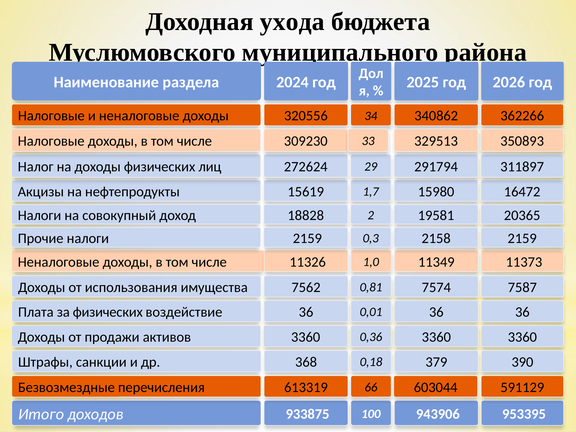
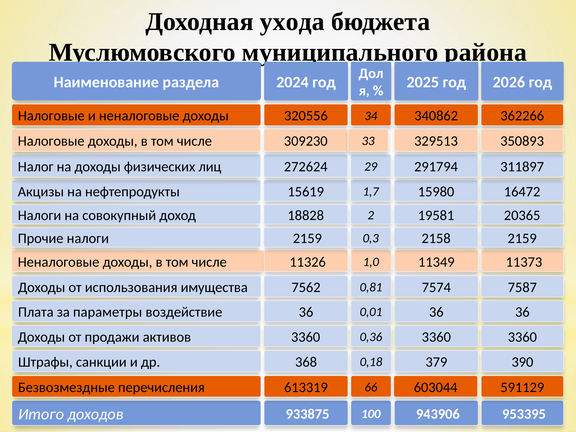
за физических: физических -> параметры
